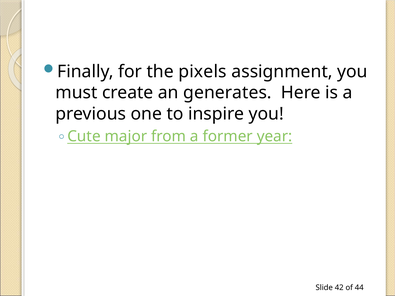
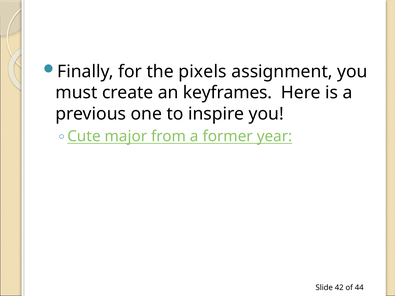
generates: generates -> keyframes
